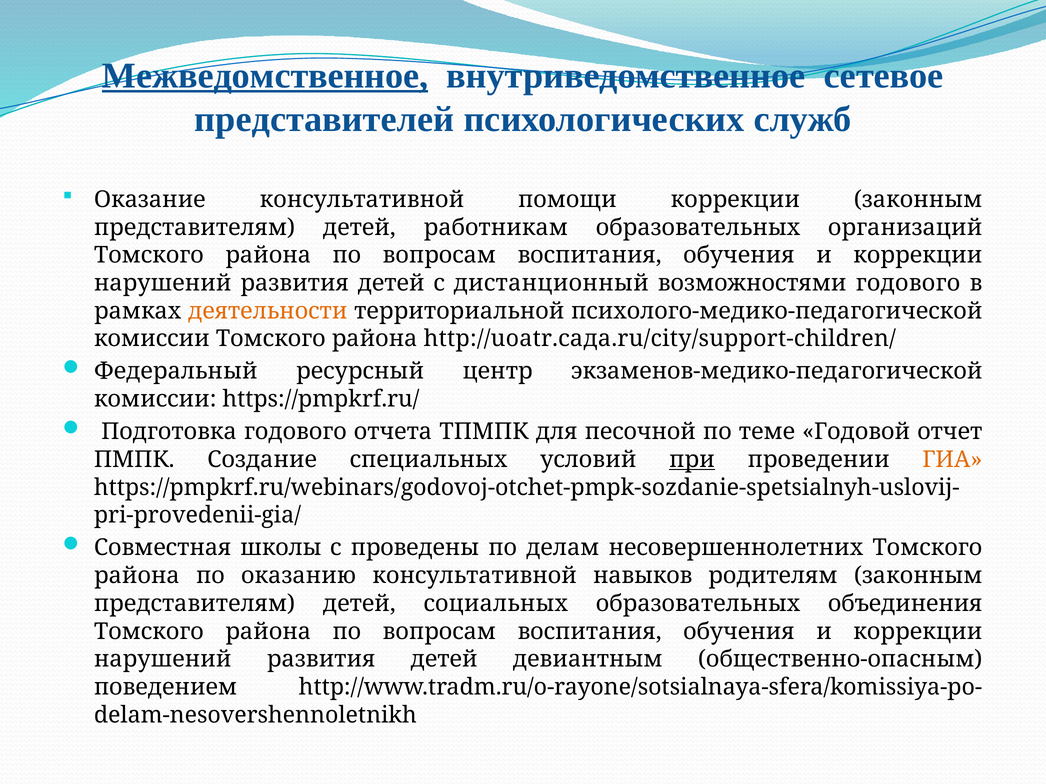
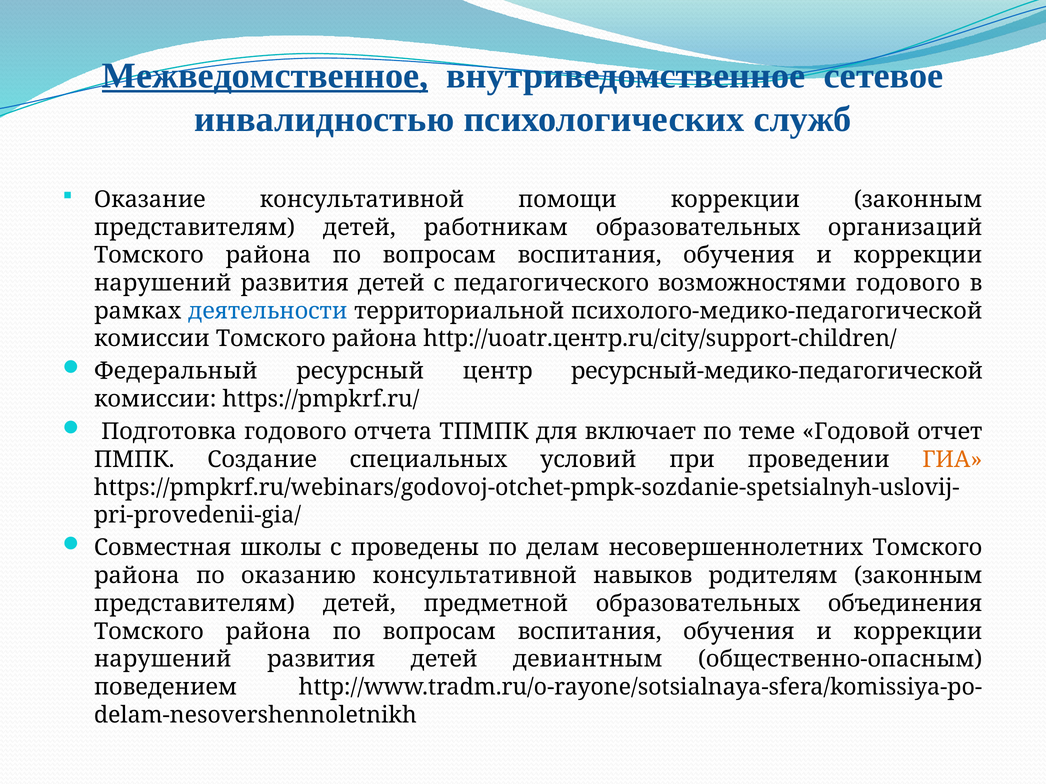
представителей: представителей -> инвалидностью
дистанционный: дистанционный -> педагогического
деятельности colour: orange -> blue
http://uoatr.сада.ru/city/support-children/: http://uoatr.сада.ru/city/support-children/ -> http://uoatr.центр.ru/city/support-children/
экзаменов-медико-педагогической: экзаменов-медико-педагогической -> ресурсный-медико-педагогической
песочной: песочной -> включает
при underline: present -> none
социальных: социальных -> предметной
